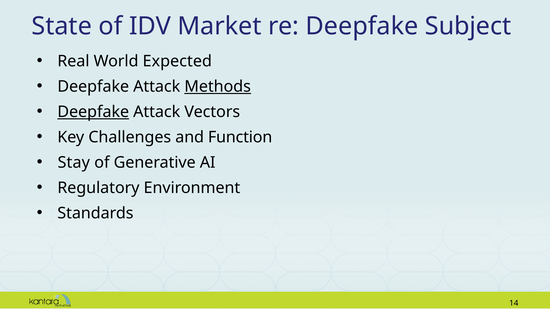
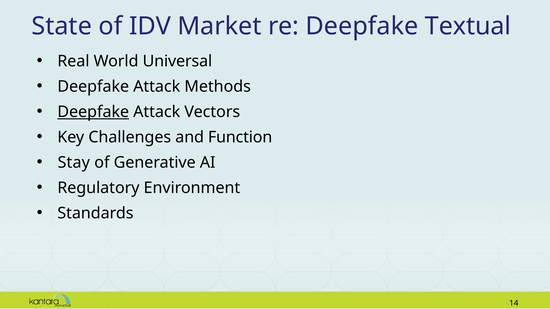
Subject: Subject -> Textual
Expected: Expected -> Universal
Methods underline: present -> none
